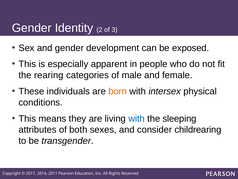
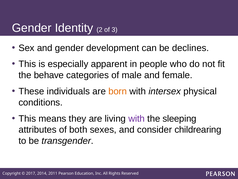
exposed: exposed -> declines
rearing: rearing -> behave
with at (137, 118) colour: blue -> purple
